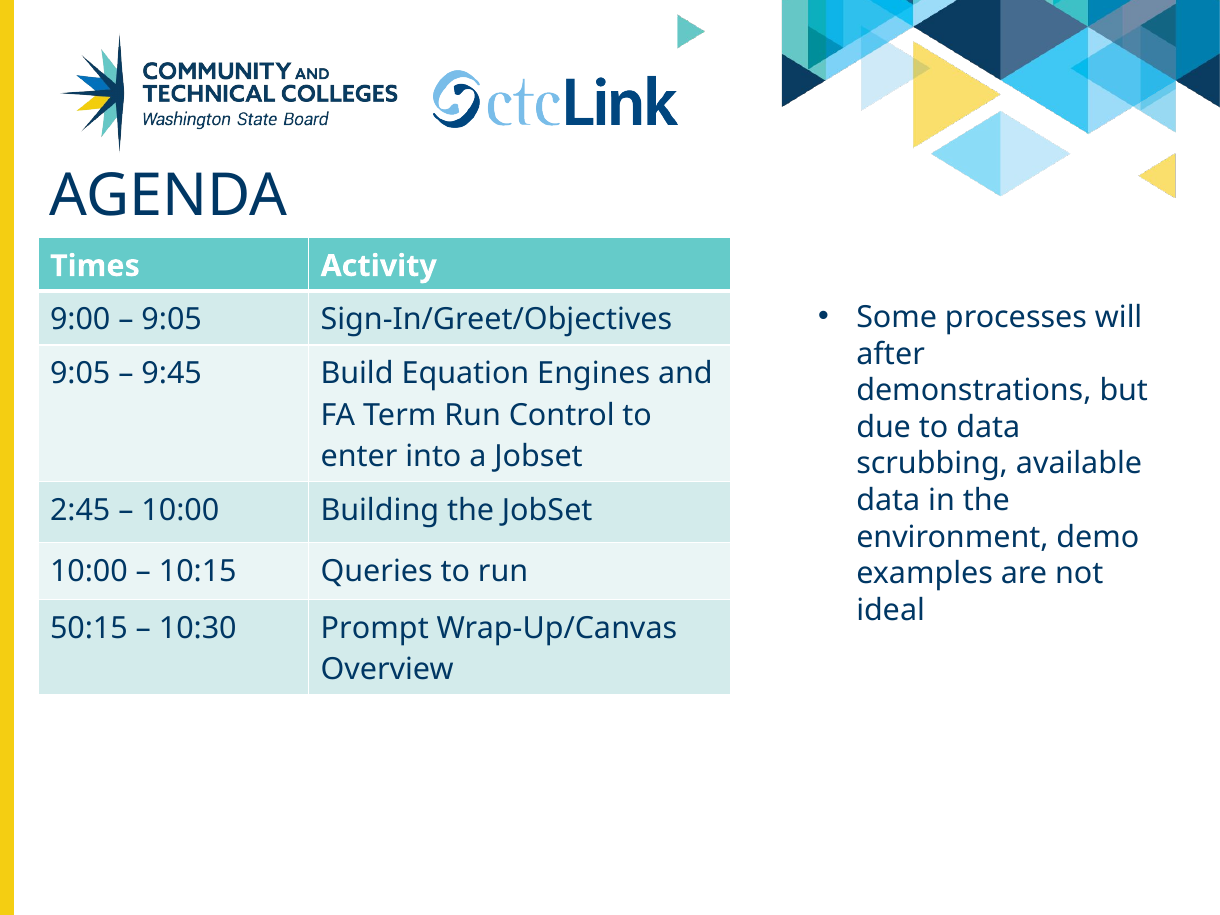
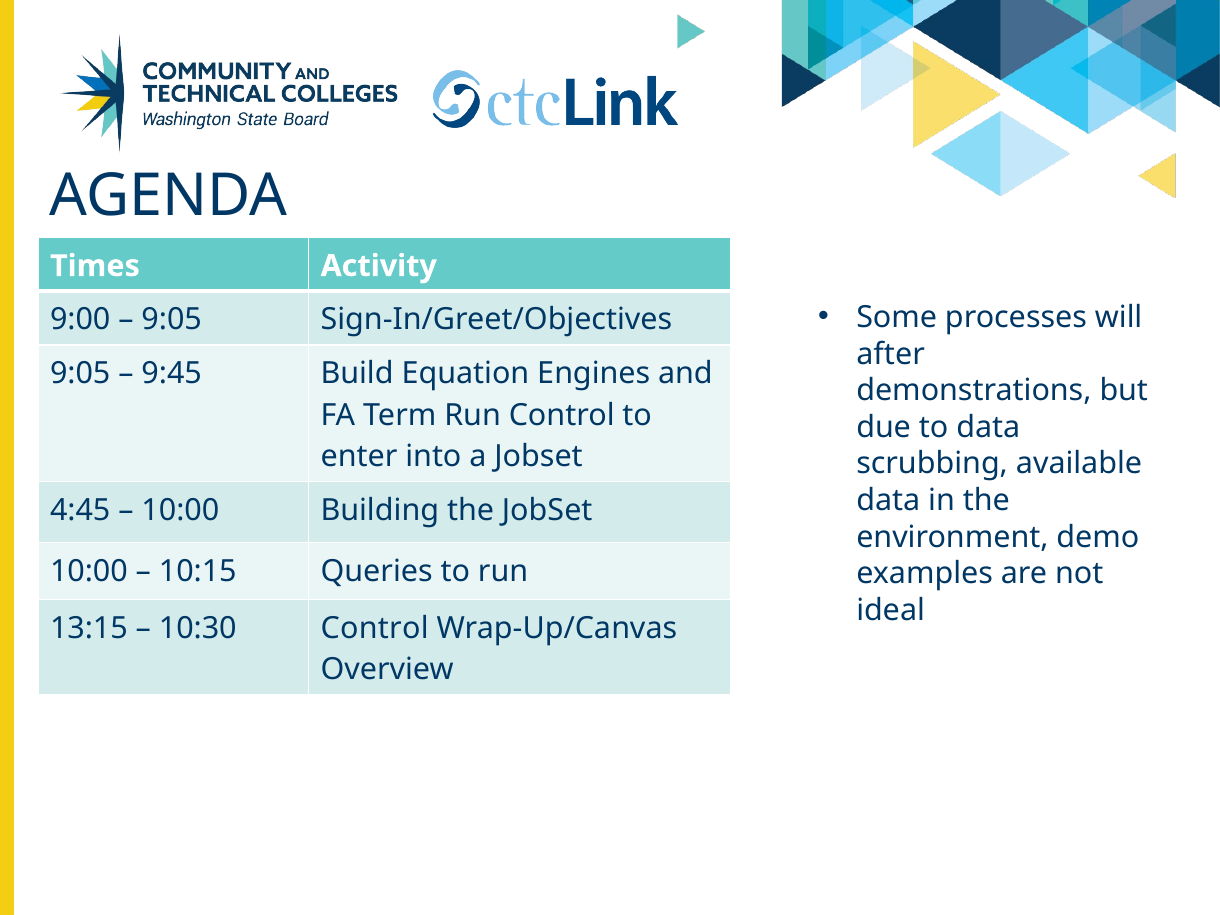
2:45: 2:45 -> 4:45
50:15: 50:15 -> 13:15
10:30 Prompt: Prompt -> Control
